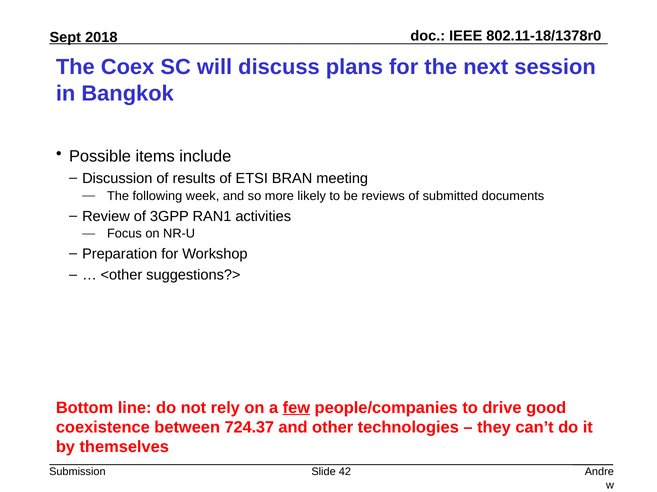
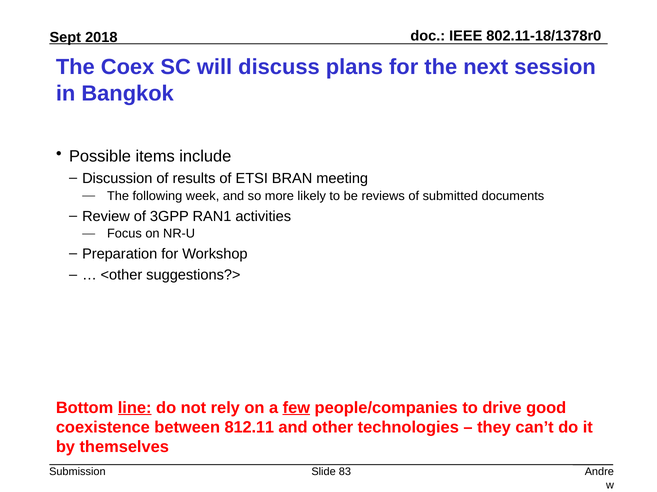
line underline: none -> present
724.37: 724.37 -> 812.11
42: 42 -> 83
